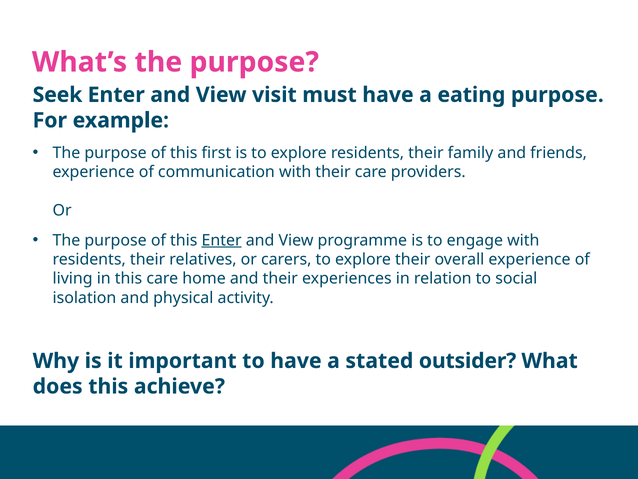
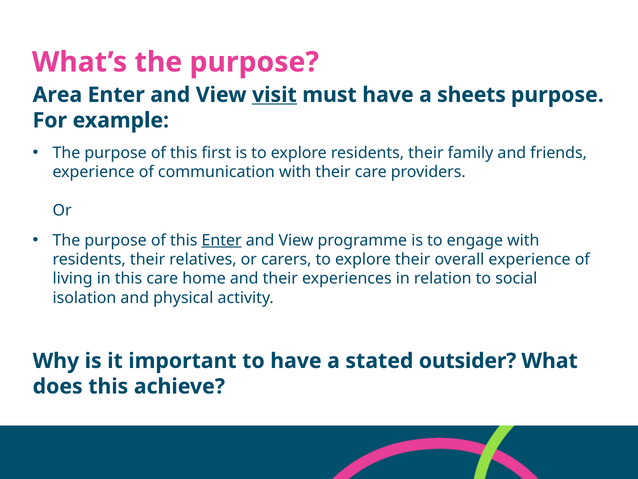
Seek: Seek -> Area
visit underline: none -> present
eating: eating -> sheets
